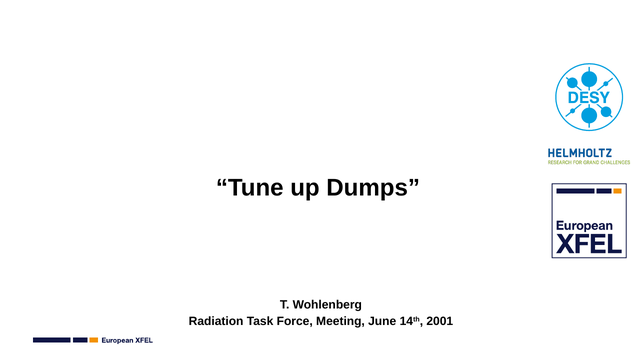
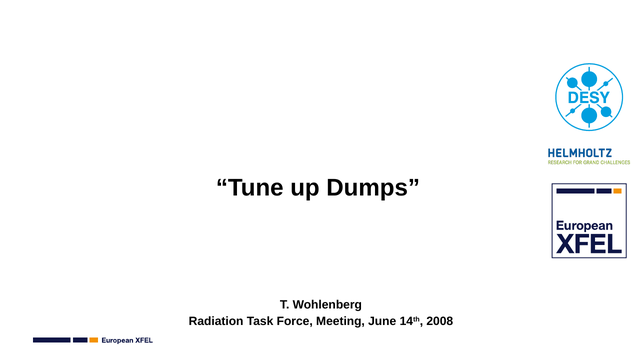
2001: 2001 -> 2008
